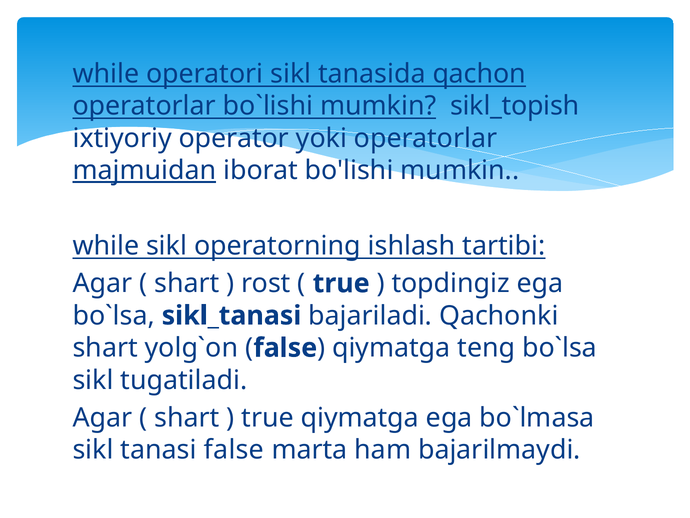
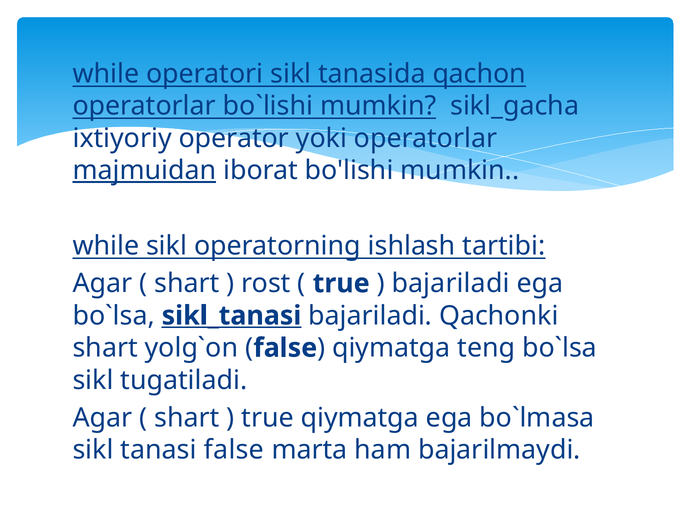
sikl_topish: sikl_topish -> sikl_gacha
topdingiz at (451, 283): topdingiz -> bajariladi
sikl_tanasi underline: none -> present
